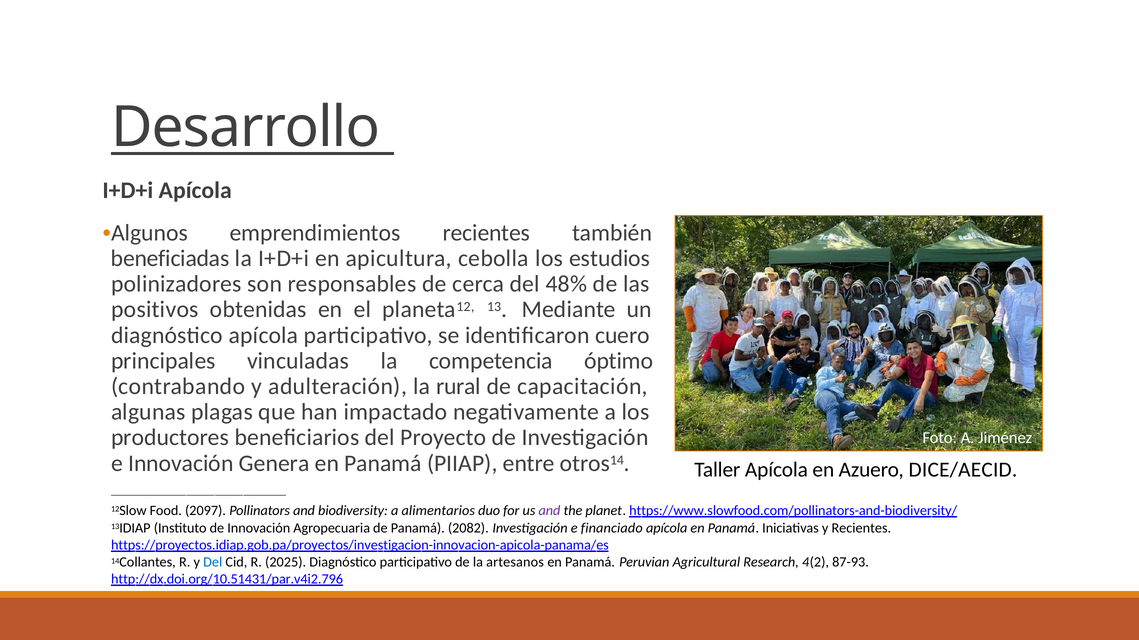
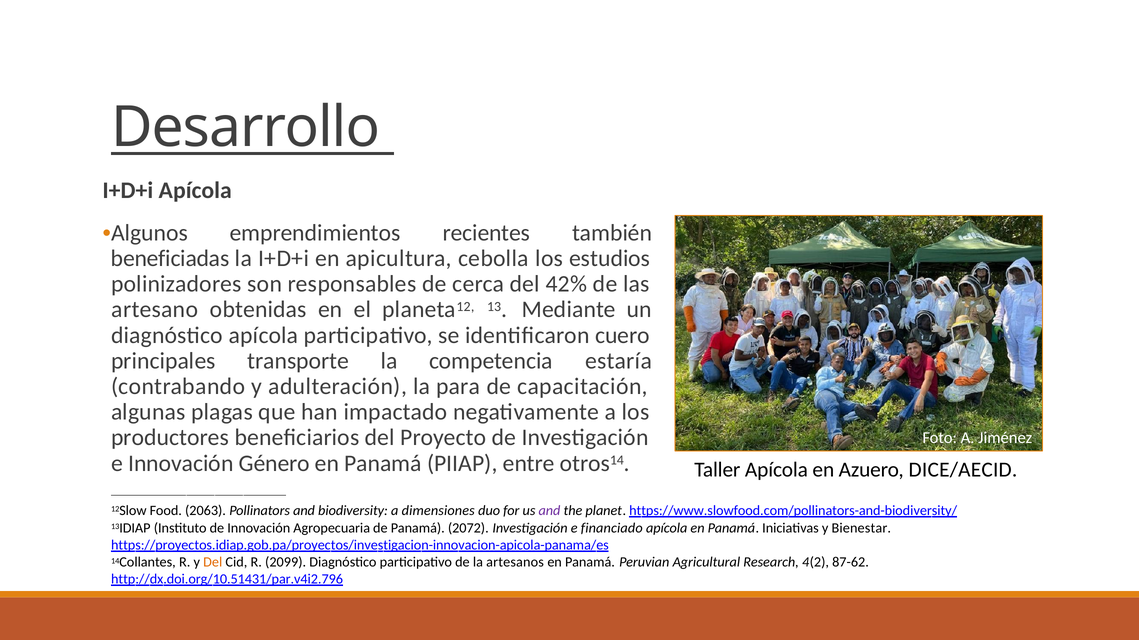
48%: 48% -> 42%
positivos: positivos -> artesano
vinculadas: vinculadas -> transporte
óptimo: óptimo -> estaría
rural: rural -> para
Genera: Genera -> Género
2097: 2097 -> 2063
alimentarios: alimentarios -> dimensiones
2082: 2082 -> 2072
y Recientes: Recientes -> Bienestar
Del at (213, 563) colour: blue -> orange
2025: 2025 -> 2099
87-93: 87-93 -> 87-62
